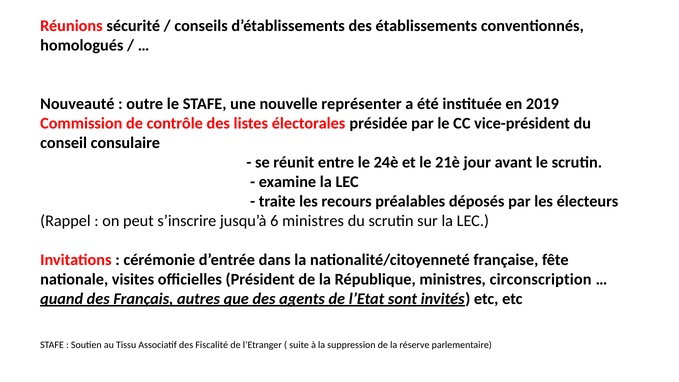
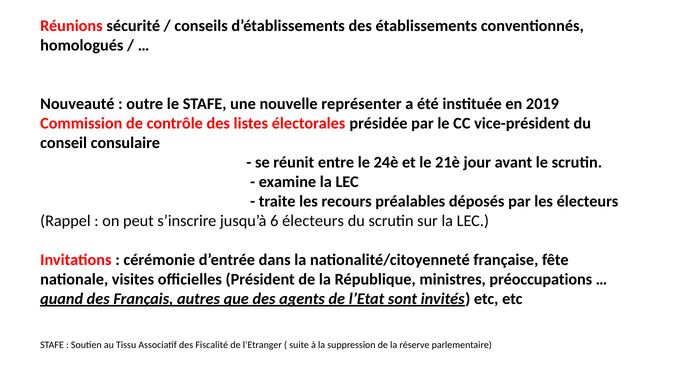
6 ministres: ministres -> électeurs
circonscription: circonscription -> préoccupations
